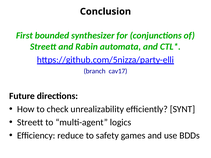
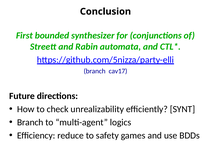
Streett at (30, 122): Streett -> Branch
